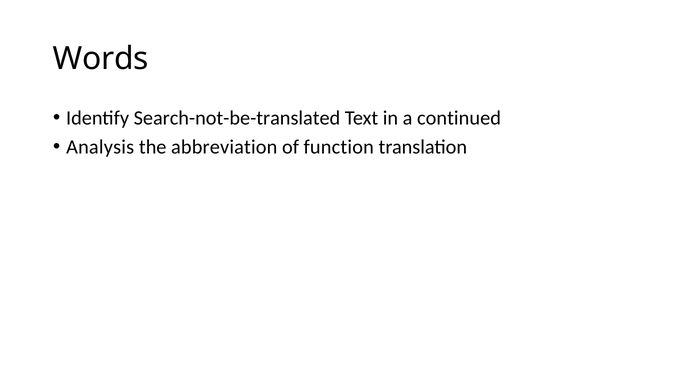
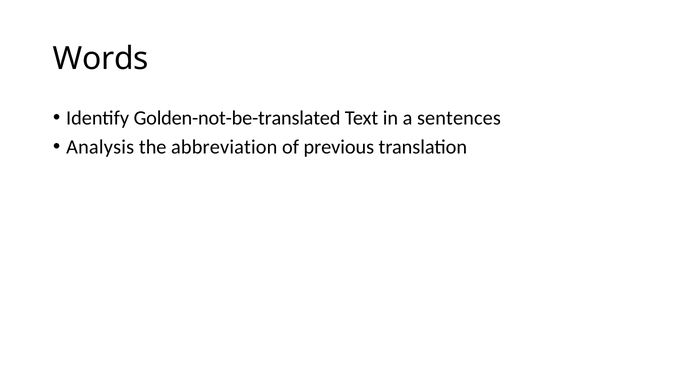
Search-not-be-translated: Search-not-be-translated -> Golden-not-be-translated
continued: continued -> sentences
function: function -> previous
